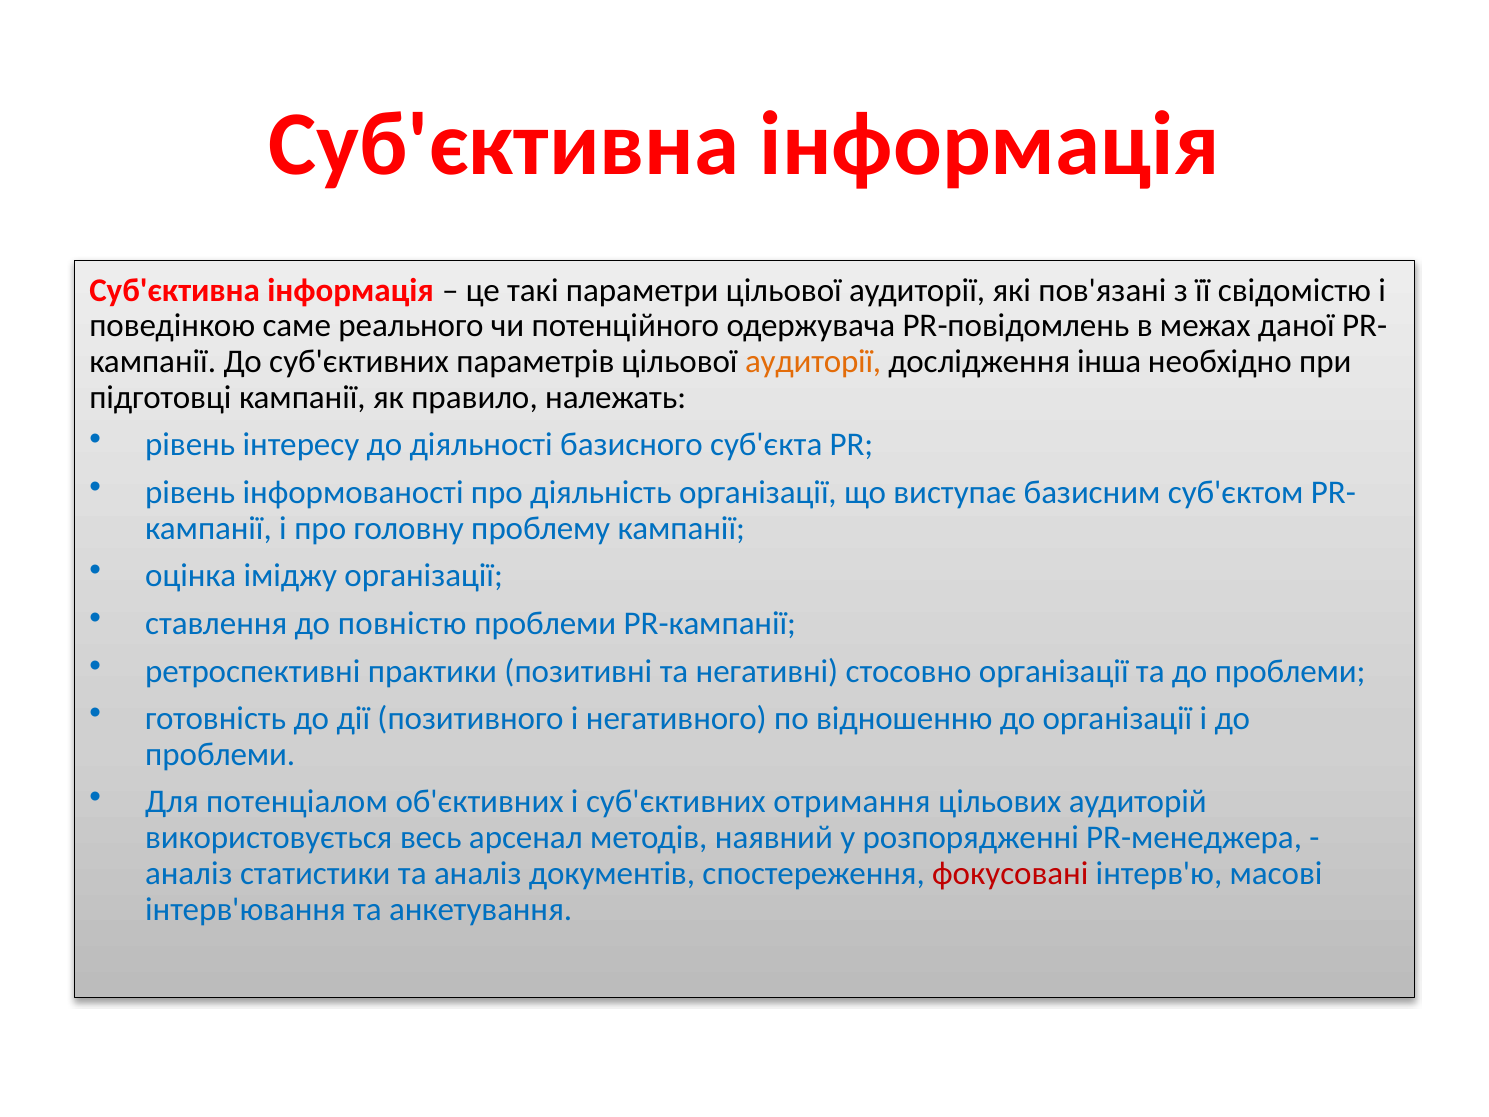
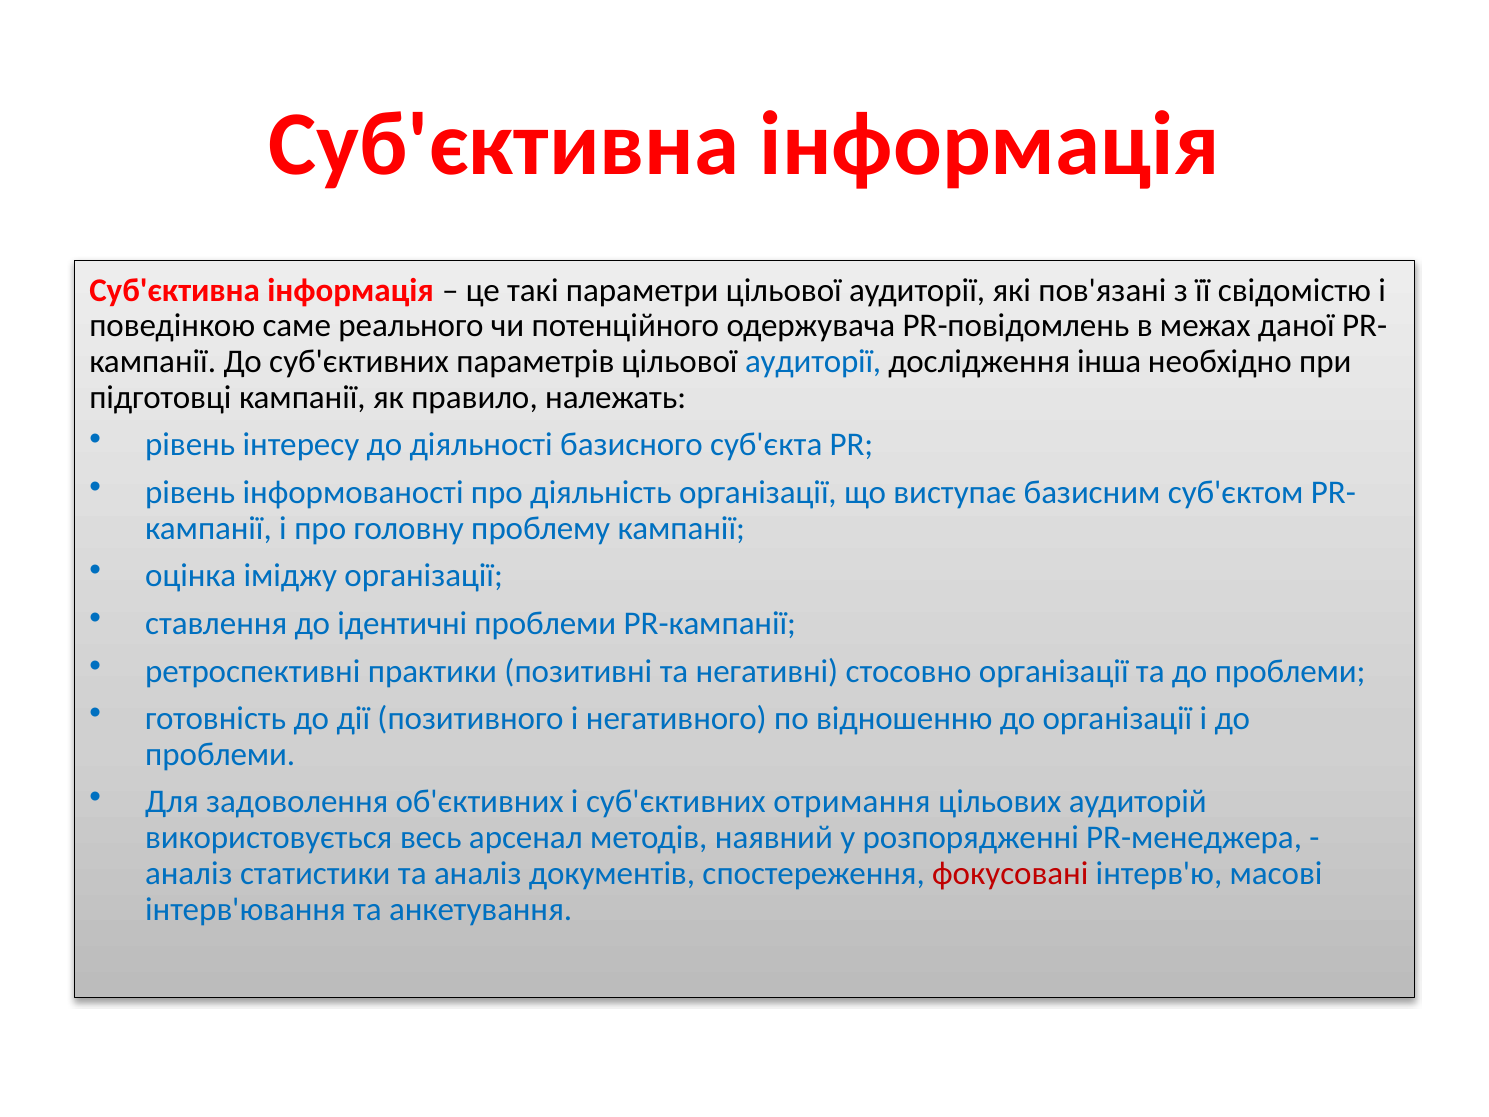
аудиторії at (813, 362) colour: orange -> blue
повністю: повністю -> ідентичні
потенціалом: потенціалом -> задоволення
